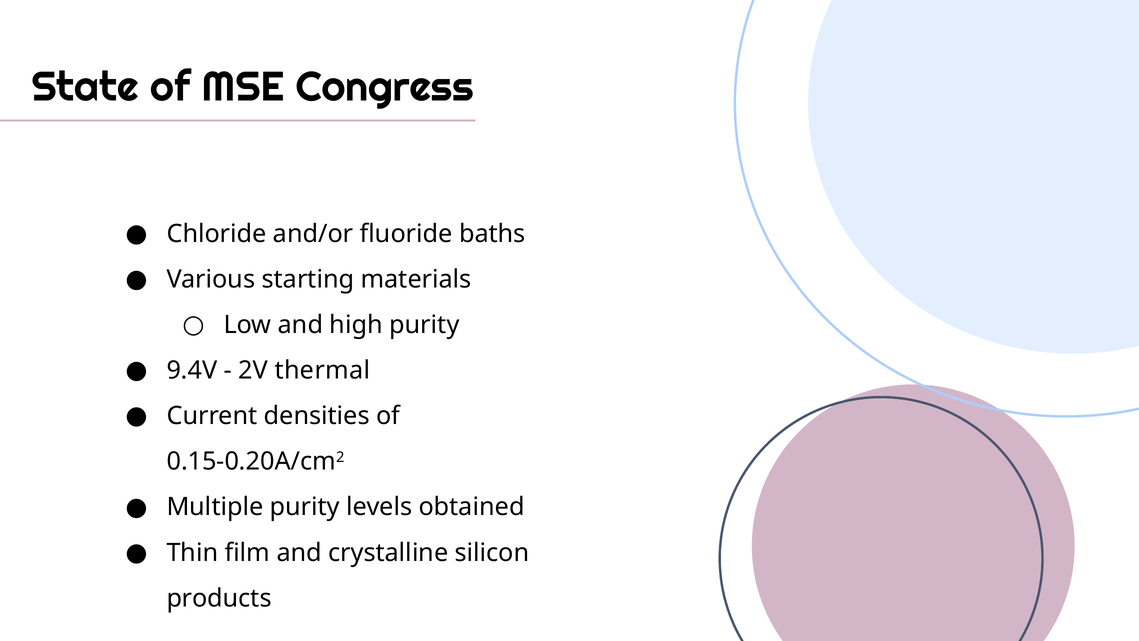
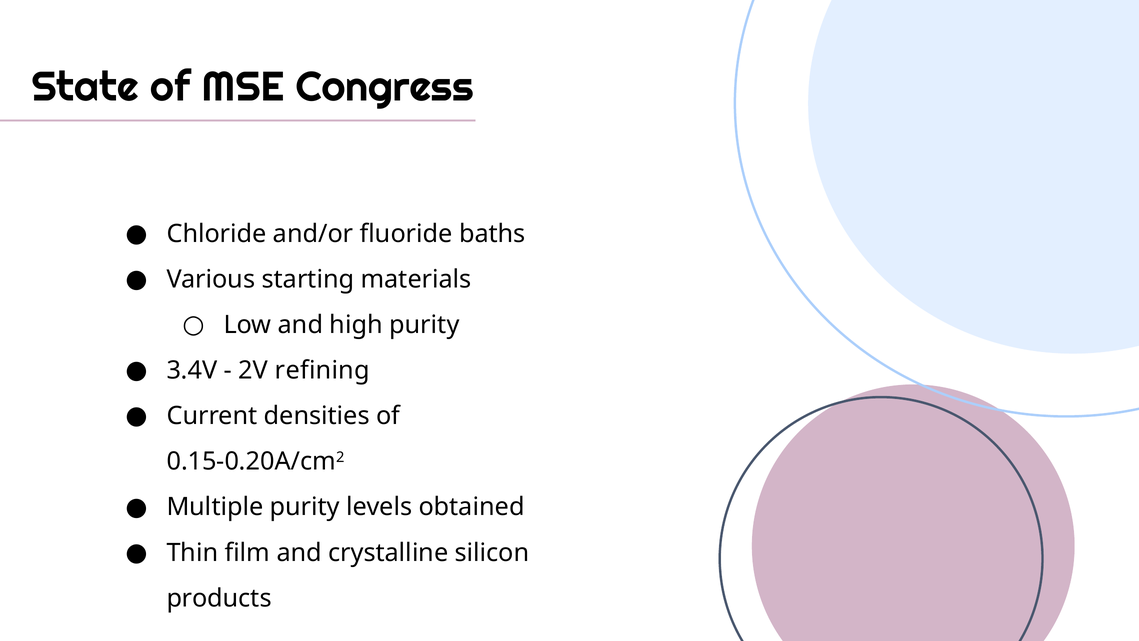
9.4V: 9.4V -> 3.4V
thermal: thermal -> refining
